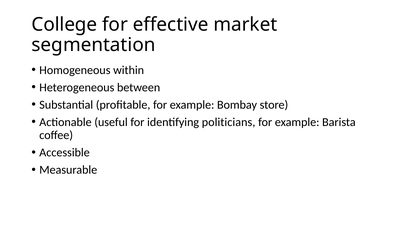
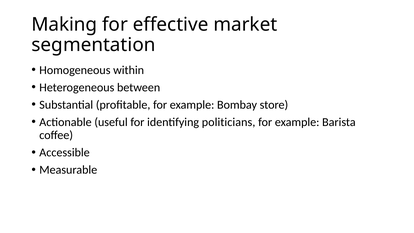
College: College -> Making
